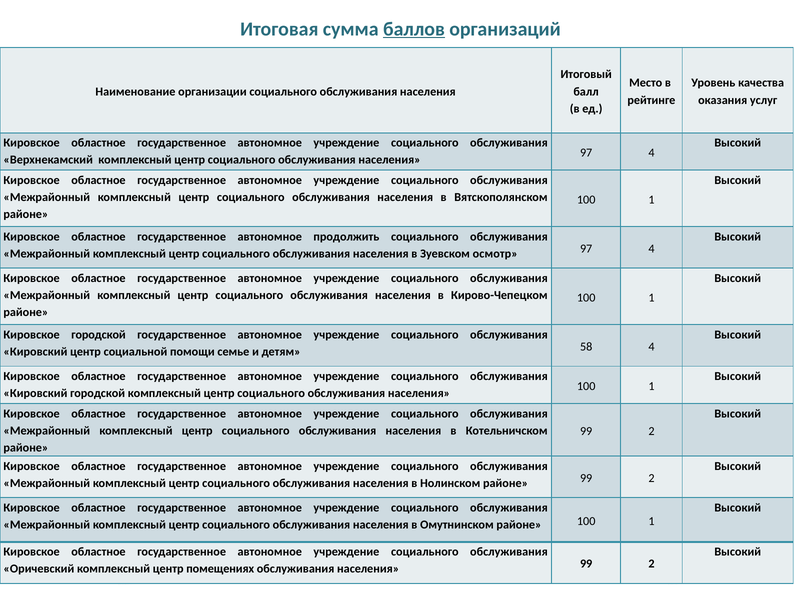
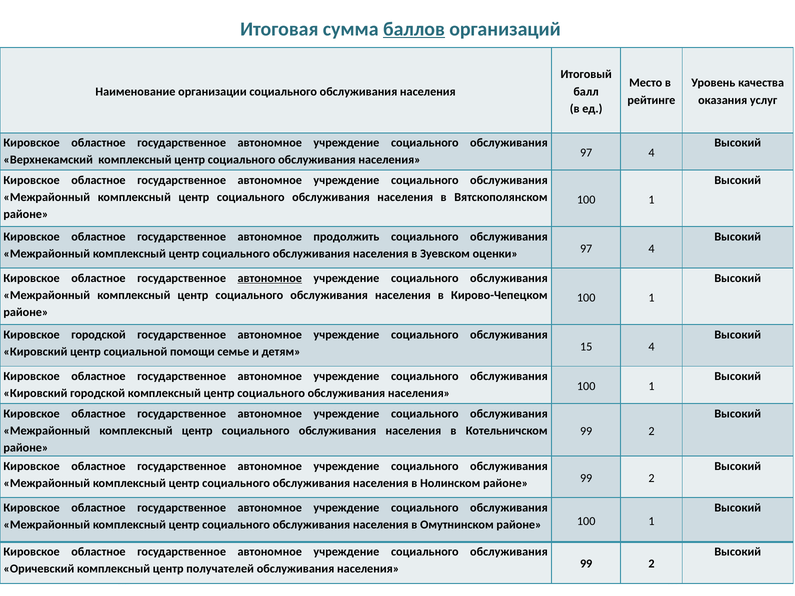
осмотр: осмотр -> оценки
автономное at (270, 278) underline: none -> present
58: 58 -> 15
помещениях: помещениях -> получателей
